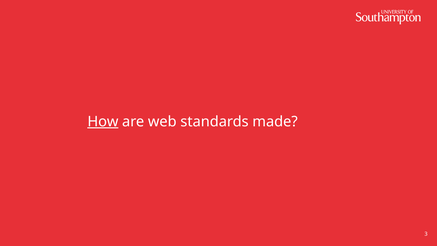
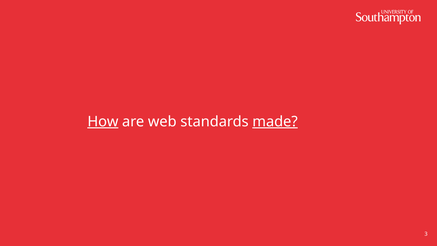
made underline: none -> present
